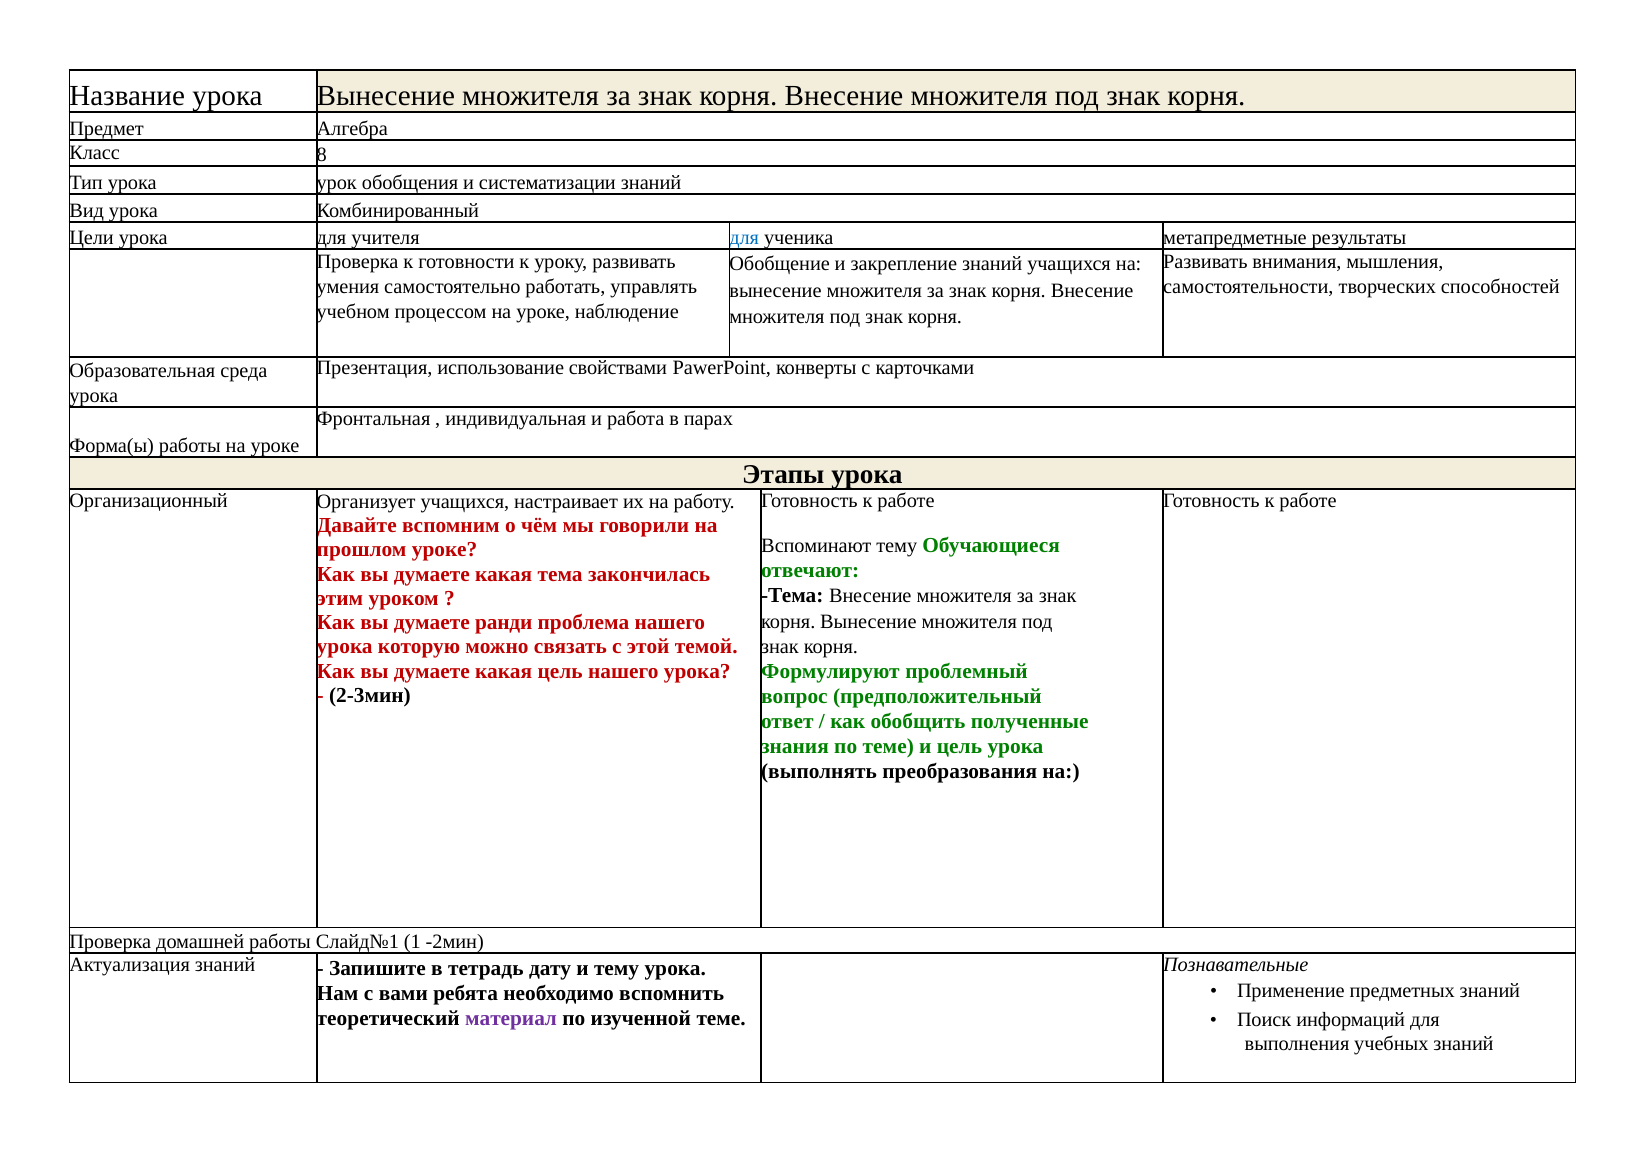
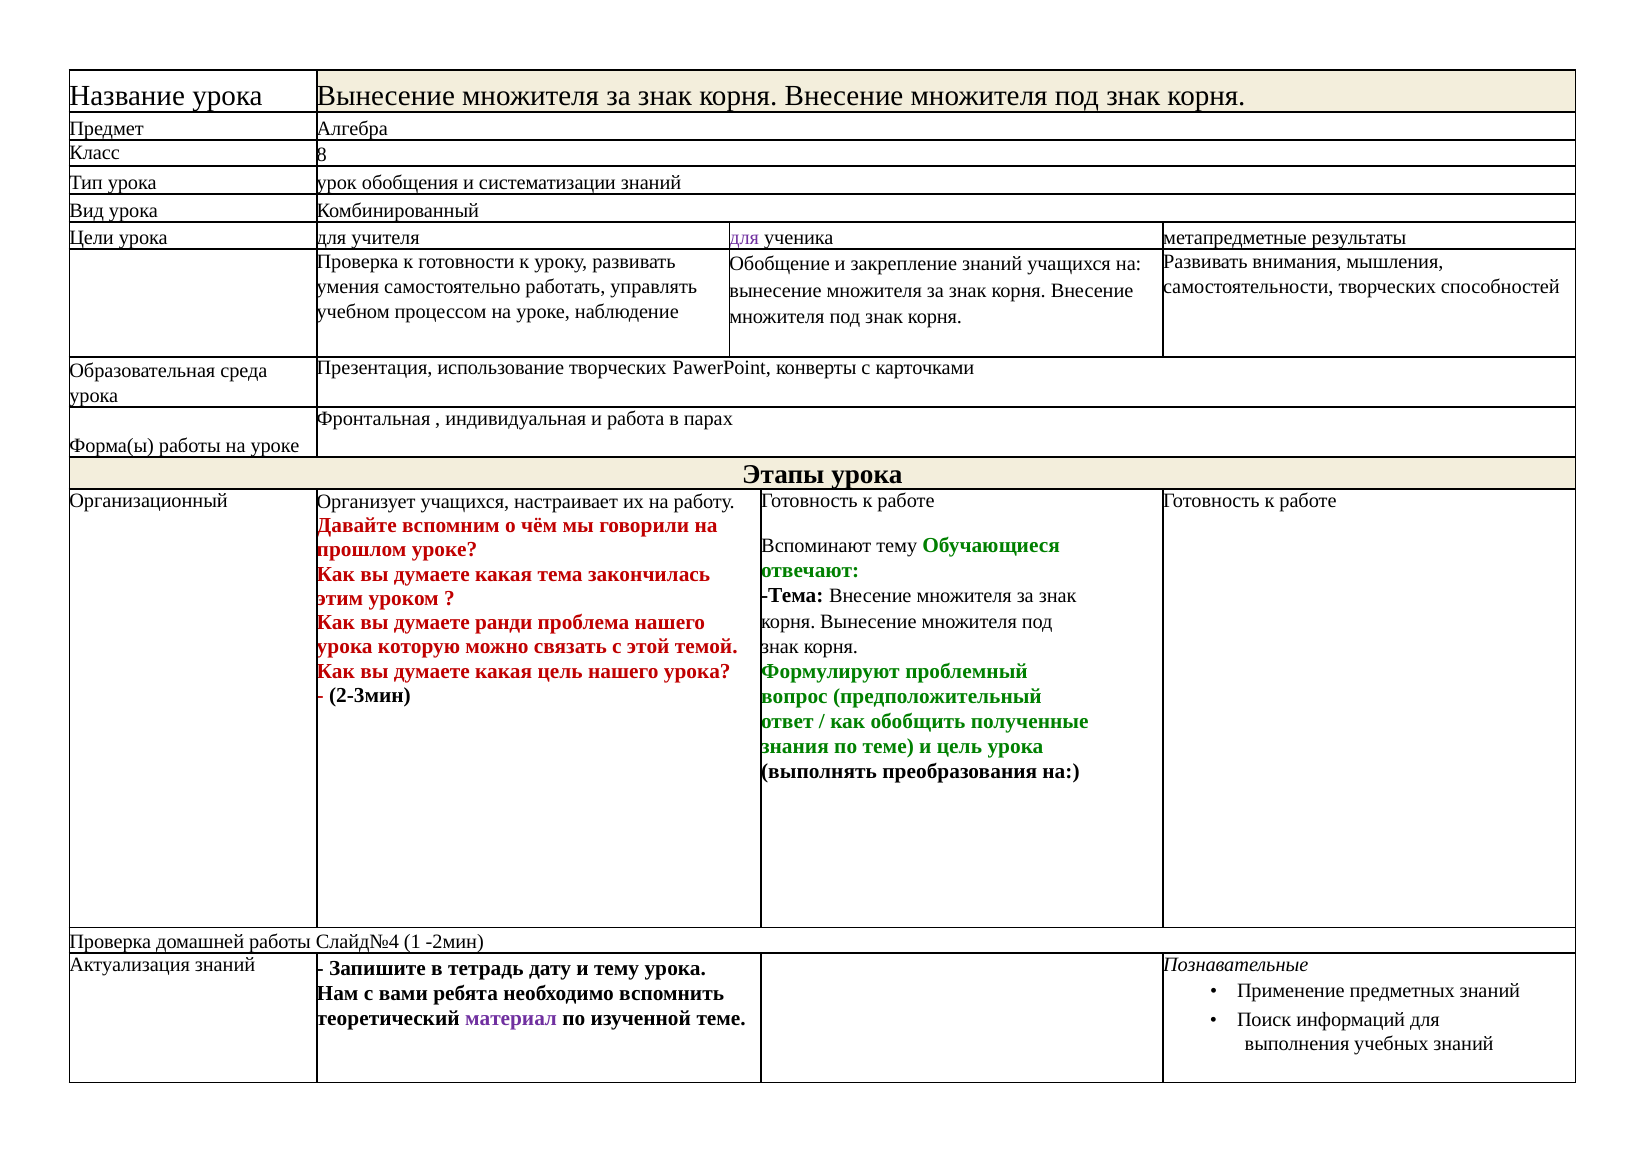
для at (744, 238) colour: blue -> purple
использование свойствами: свойствами -> творческих
Слайд№1: Слайд№1 -> Слайд№4
